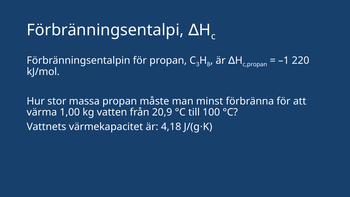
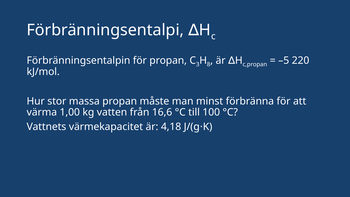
–1: –1 -> –5
20,9: 20,9 -> 16,6
